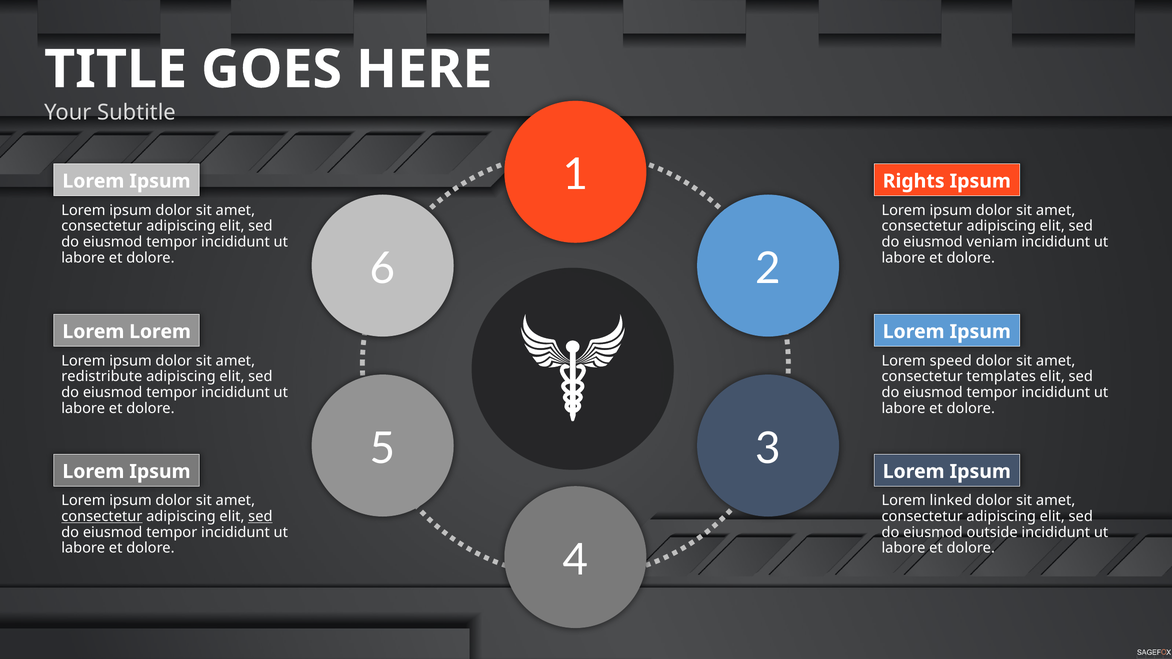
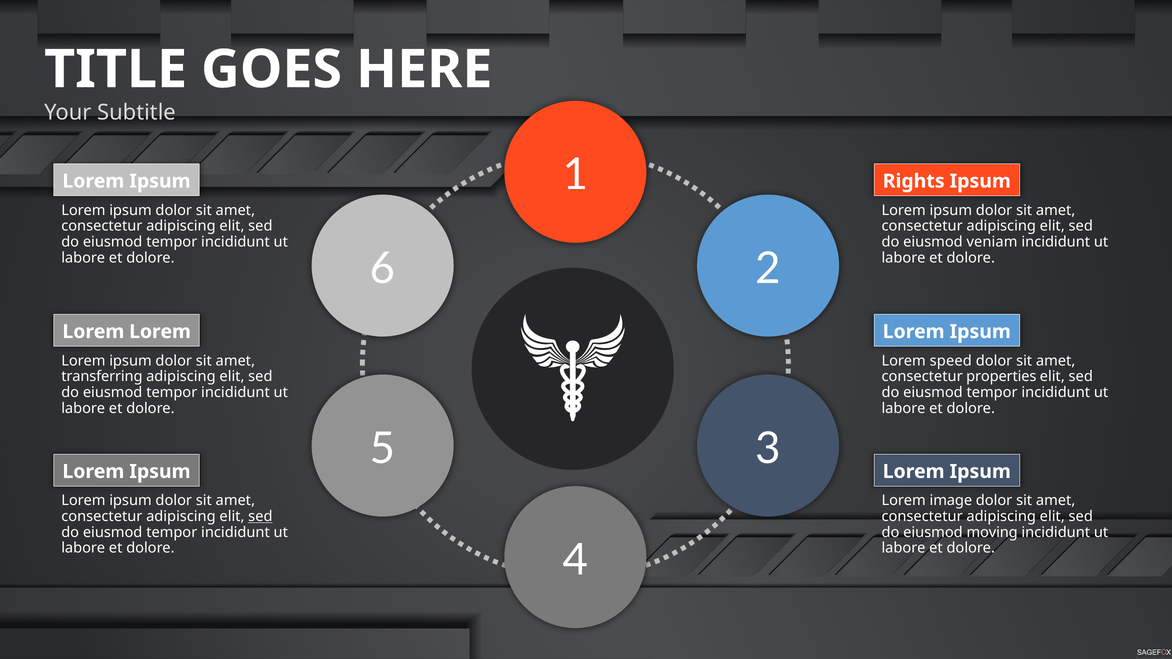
redistribute: redistribute -> transferring
templates: templates -> properties
linked: linked -> image
consectetur at (102, 517) underline: present -> none
outside: outside -> moving
